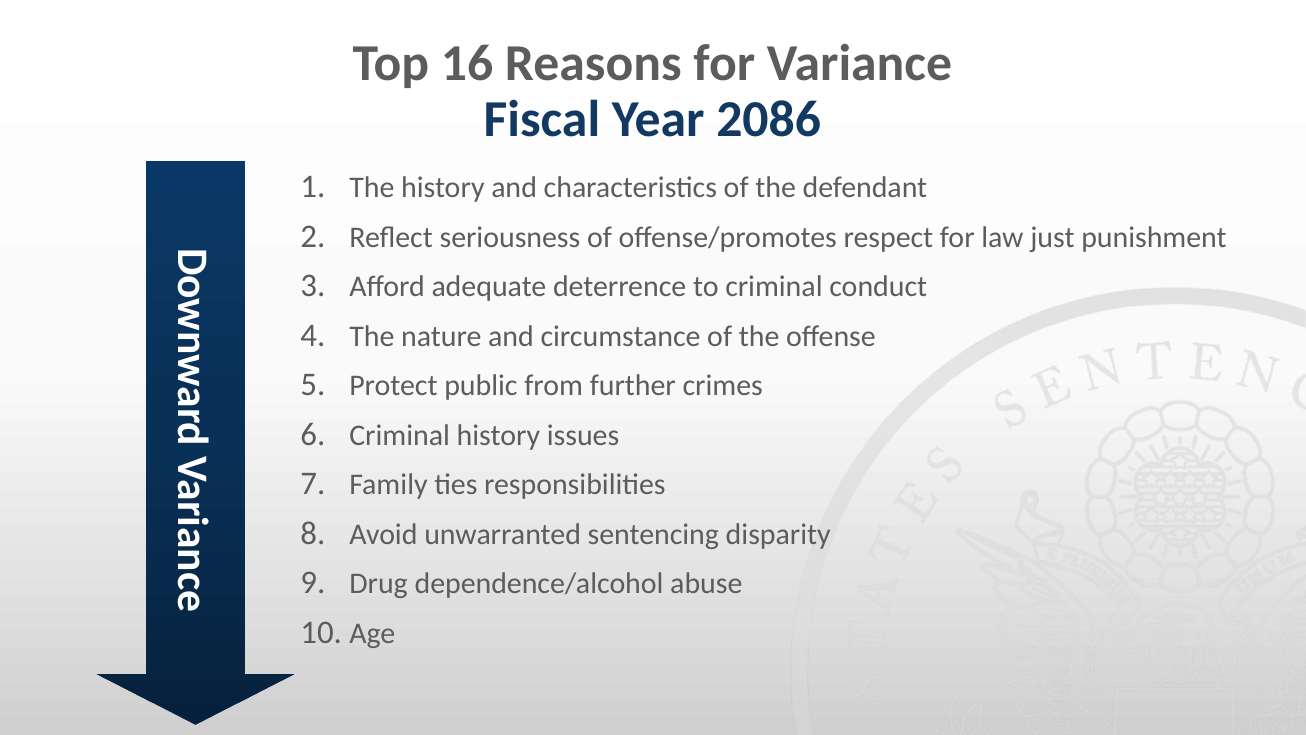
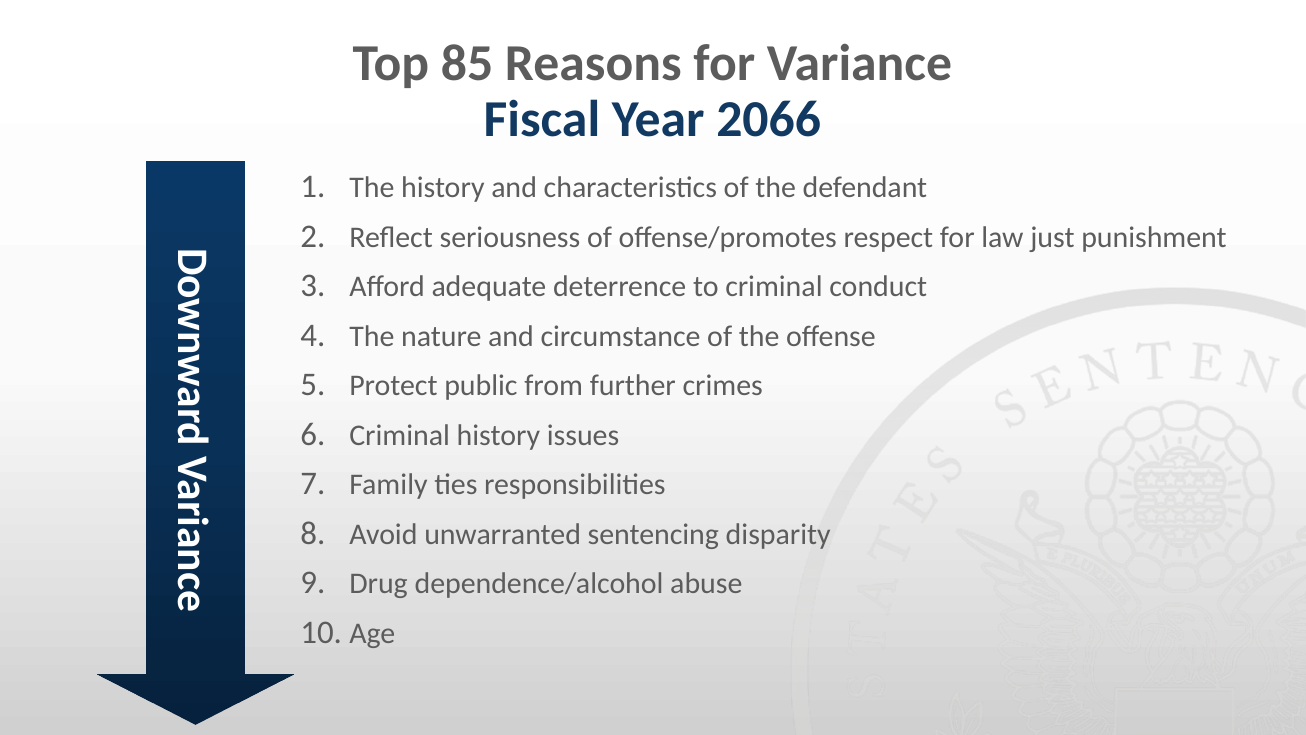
16: 16 -> 85
2086: 2086 -> 2066
